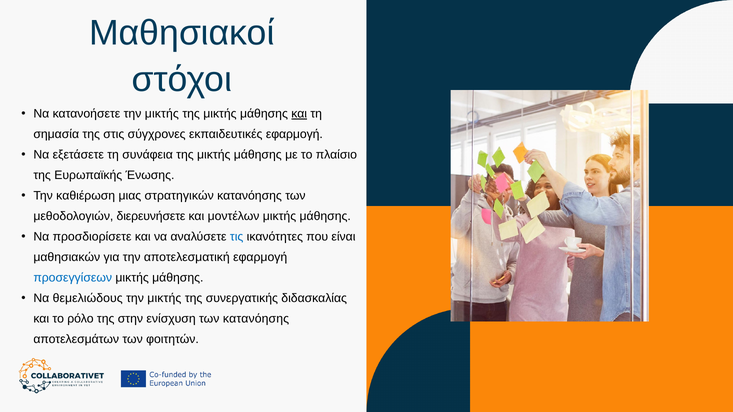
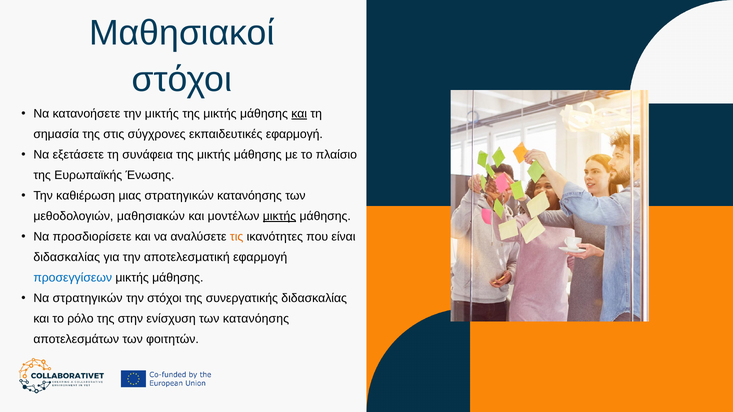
διερευνήσετε: διερευνήσετε -> μαθησιακών
μικτής at (279, 216) underline: none -> present
τις colour: blue -> orange
μαθησιακών at (67, 257): μαθησιακών -> διδασκαλίας
Να θεμελιώδους: θεμελιώδους -> στρατηγικών
μικτής at (164, 298): μικτής -> στόχοι
